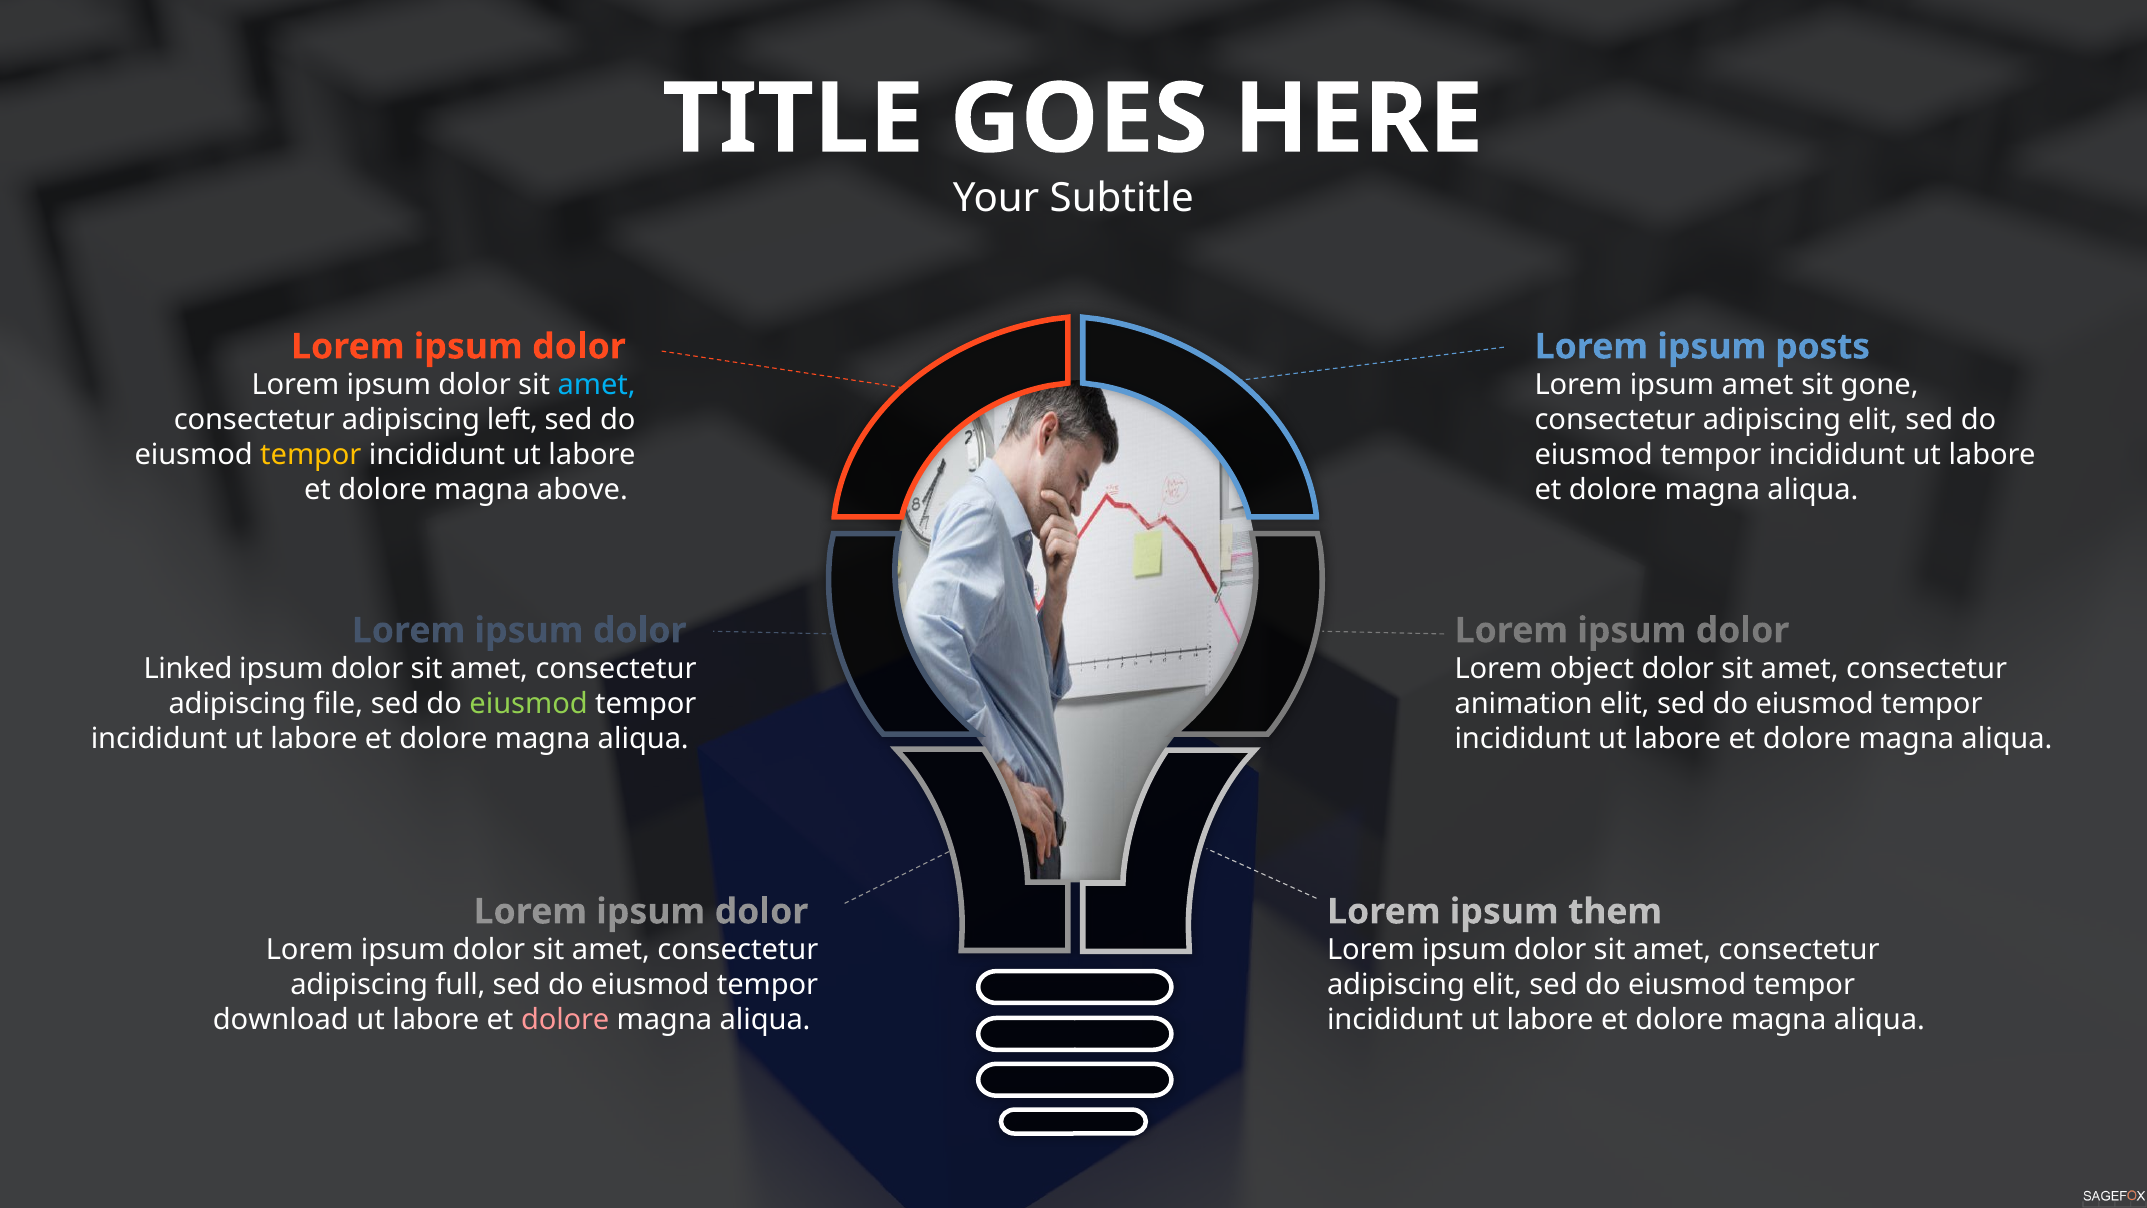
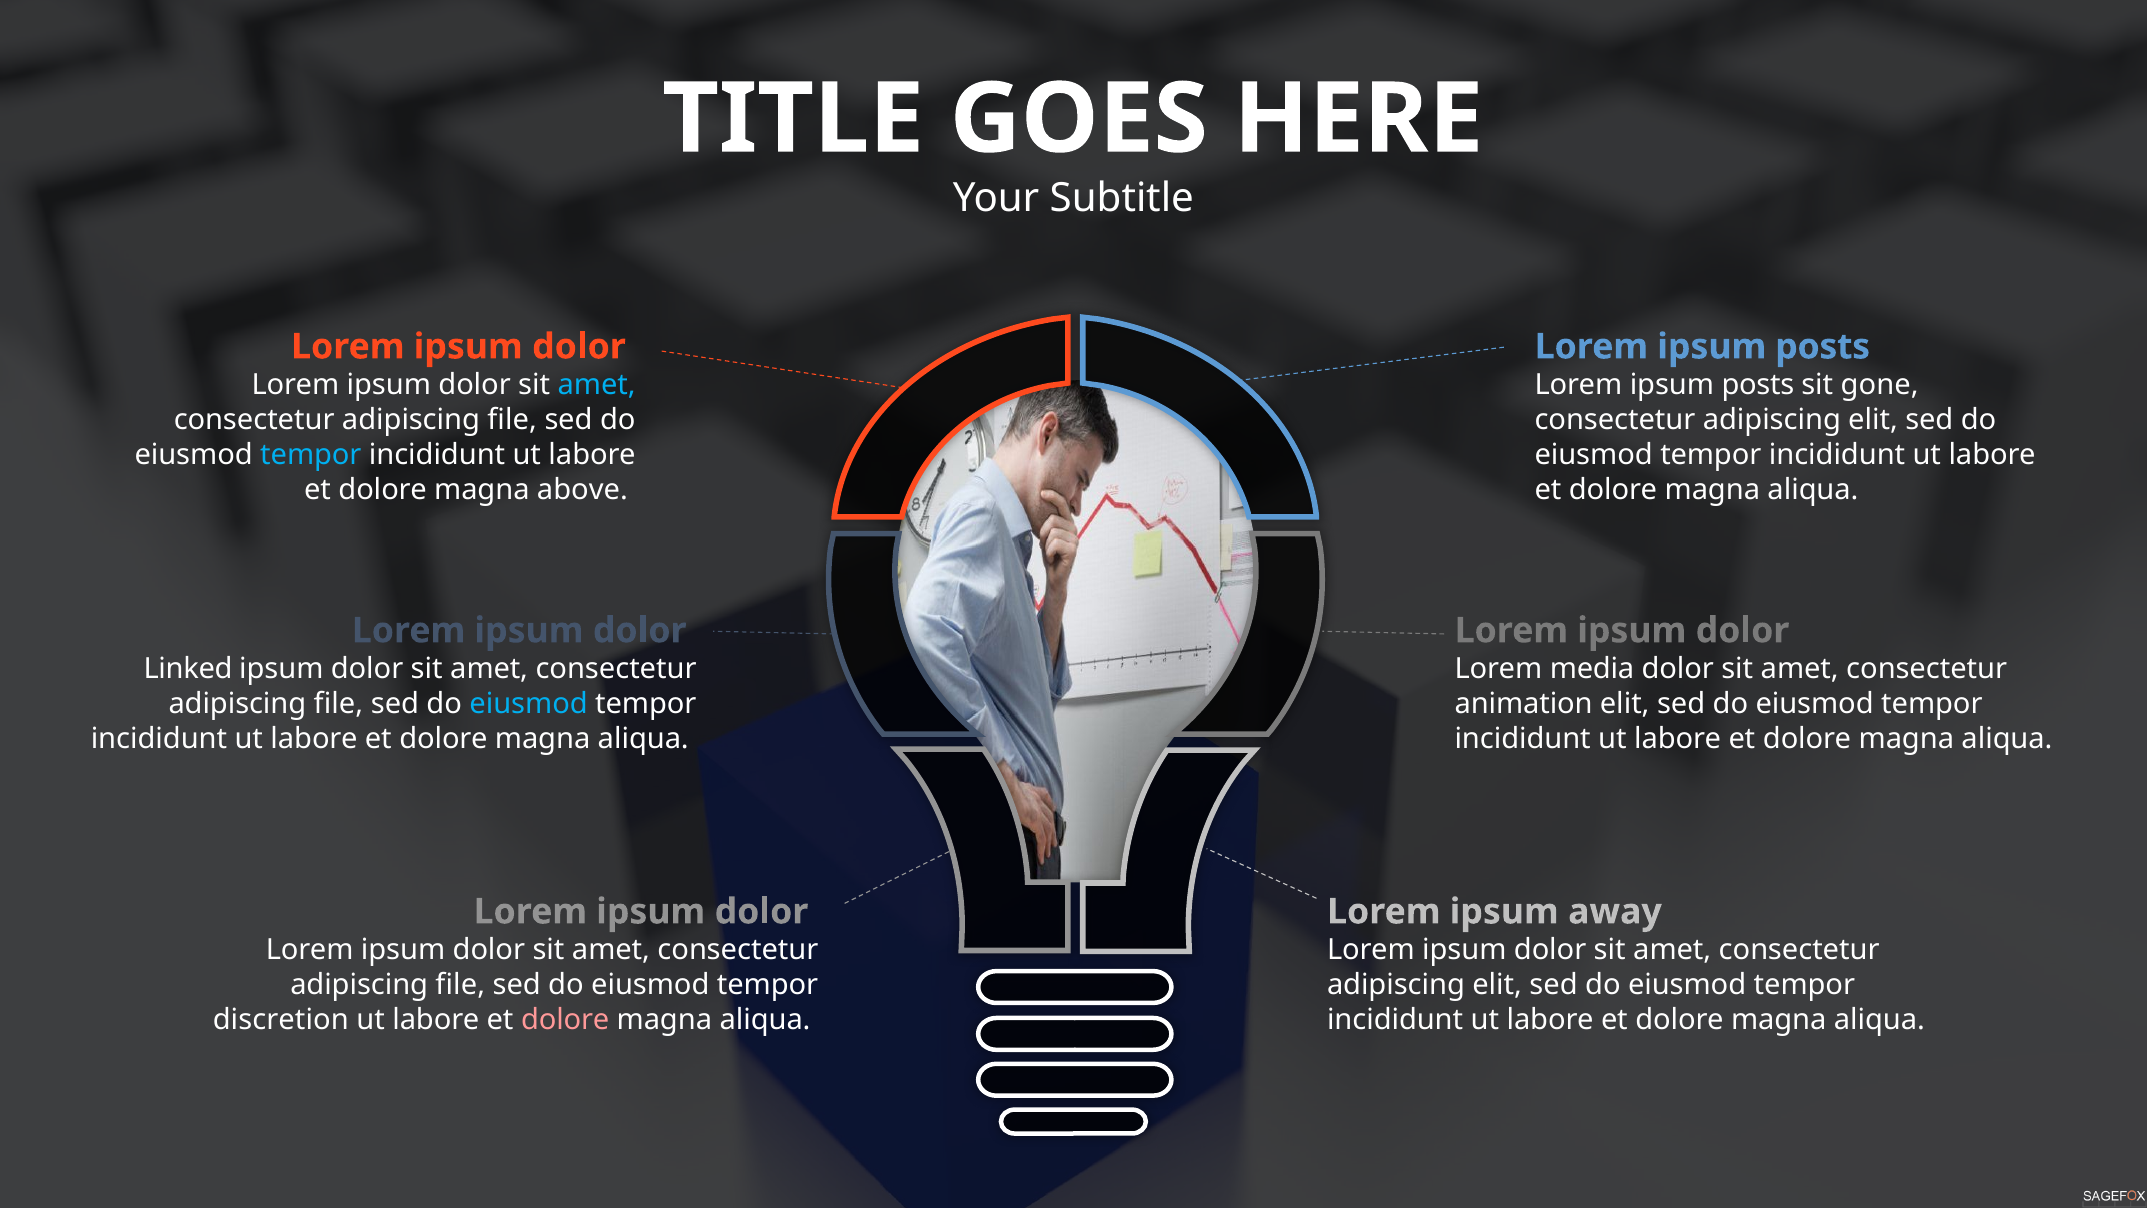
amet at (1758, 385): amet -> posts
left at (512, 420): left -> file
tempor at (311, 455) colour: yellow -> light blue
object: object -> media
eiusmod at (529, 704) colour: light green -> light blue
them: them -> away
full at (460, 985): full -> file
download: download -> discretion
